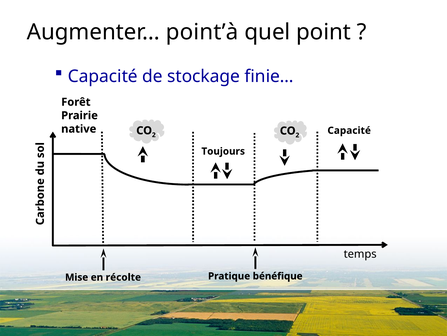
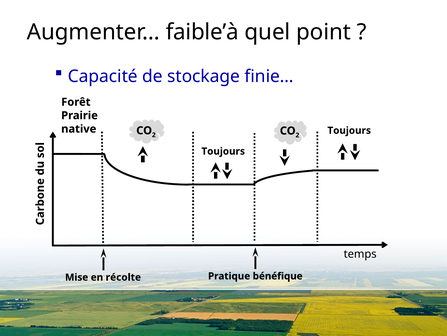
point’à: point’à -> faible’à
Capacité at (349, 130): Capacité -> Toujours
